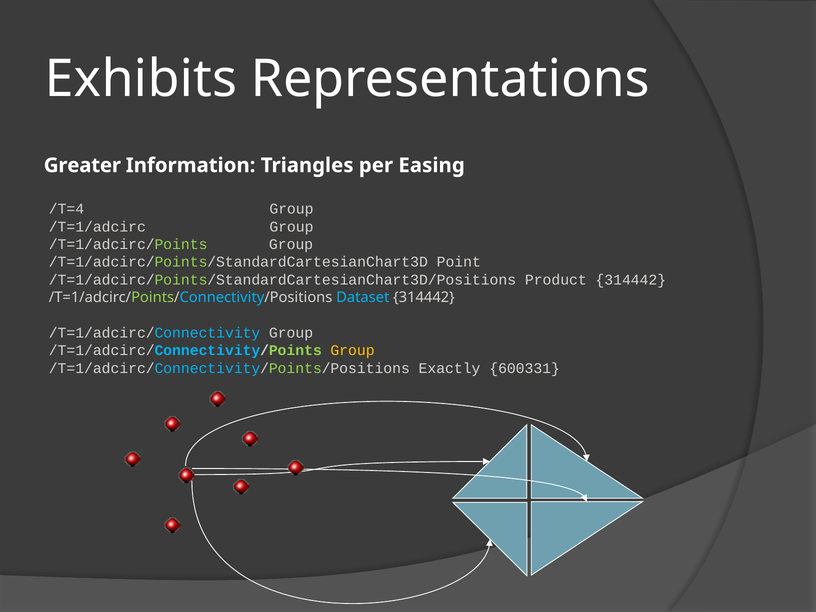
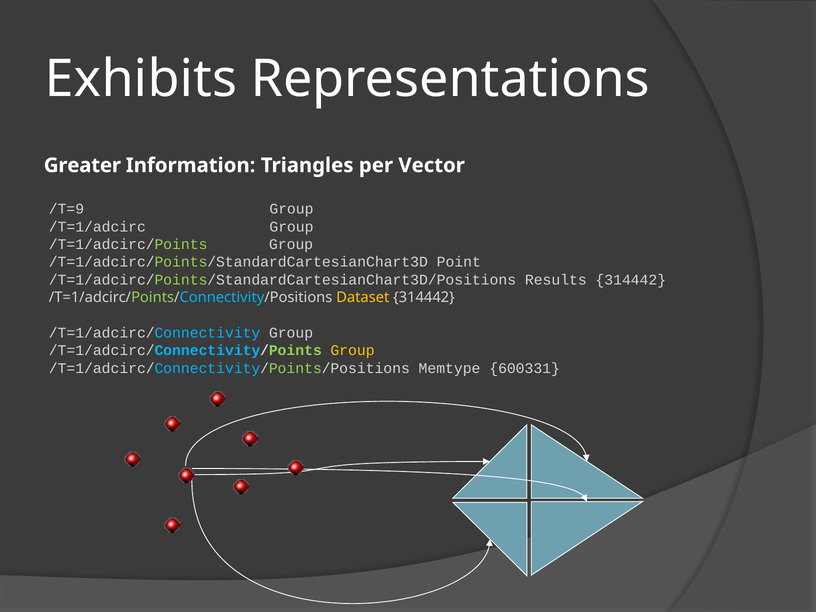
Easing: Easing -> Vector
/T=4: /T=4 -> /T=9
Product: Product -> Results
Dataset colour: light blue -> yellow
Exactly: Exactly -> Memtype
